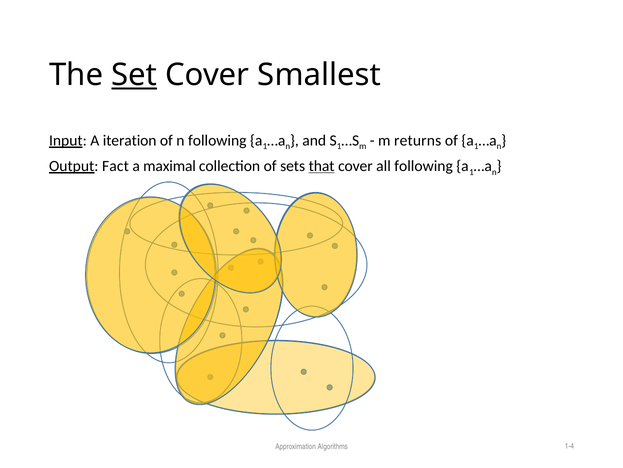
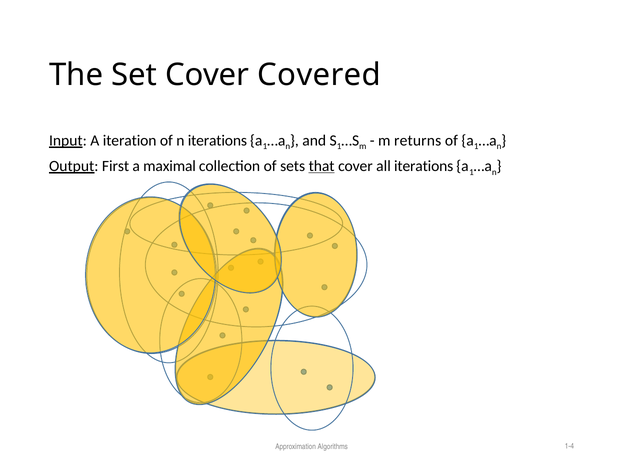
Set underline: present -> none
Smallest: Smallest -> Covered
n following: following -> iterations
Fact: Fact -> First
all following: following -> iterations
